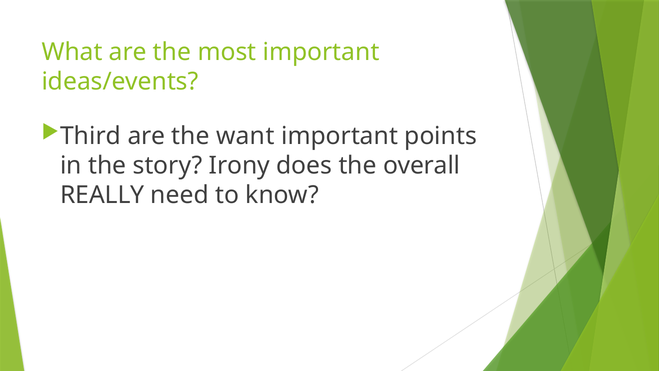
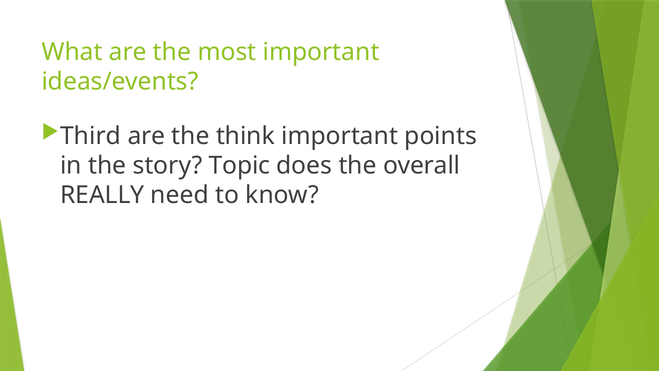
want: want -> think
Irony: Irony -> Topic
